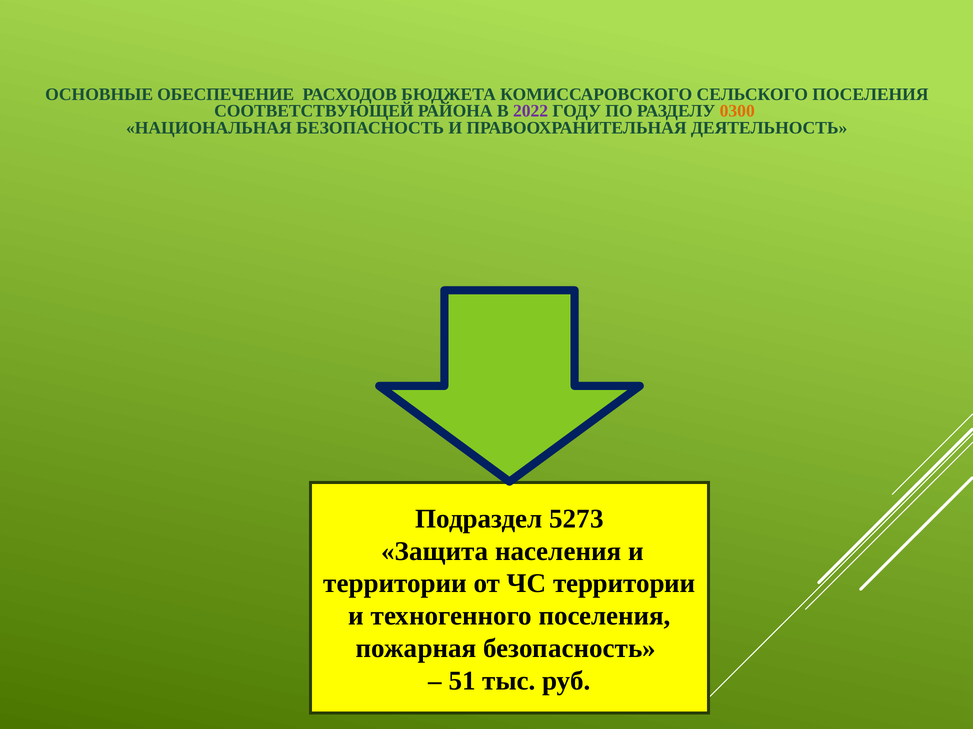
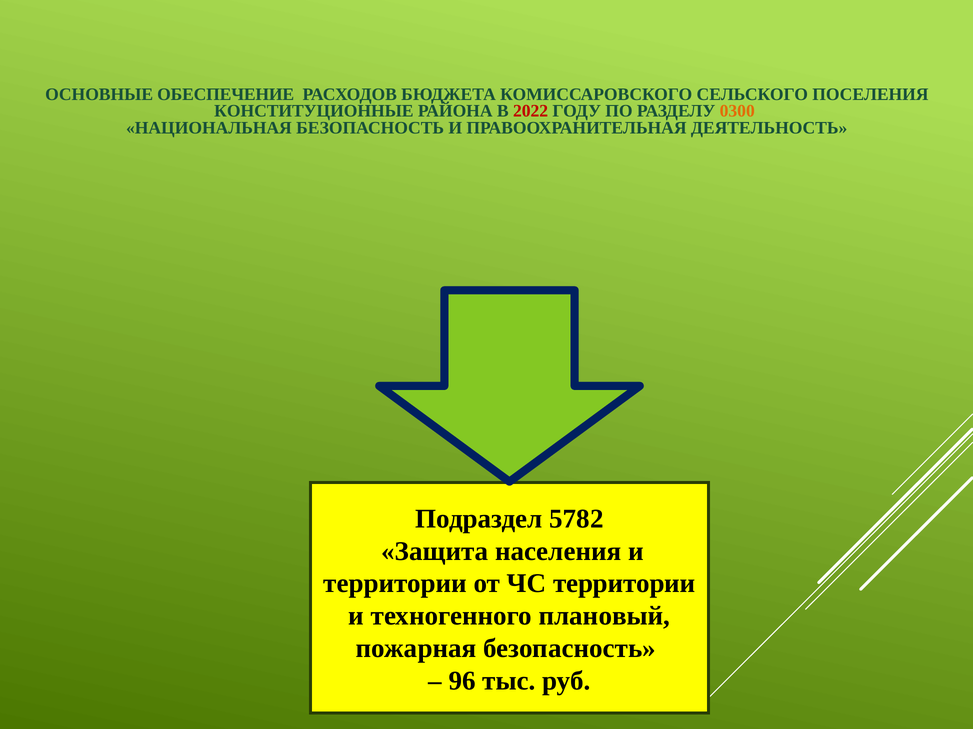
СООТВЕТСТВУЮЩЕЙ: СООТВЕТСТВУЮЩЕЙ -> КОНСТИТУЦИОННЫЕ
2022 colour: purple -> red
5273: 5273 -> 5782
техногенного поселения: поселения -> плановый
51: 51 -> 96
